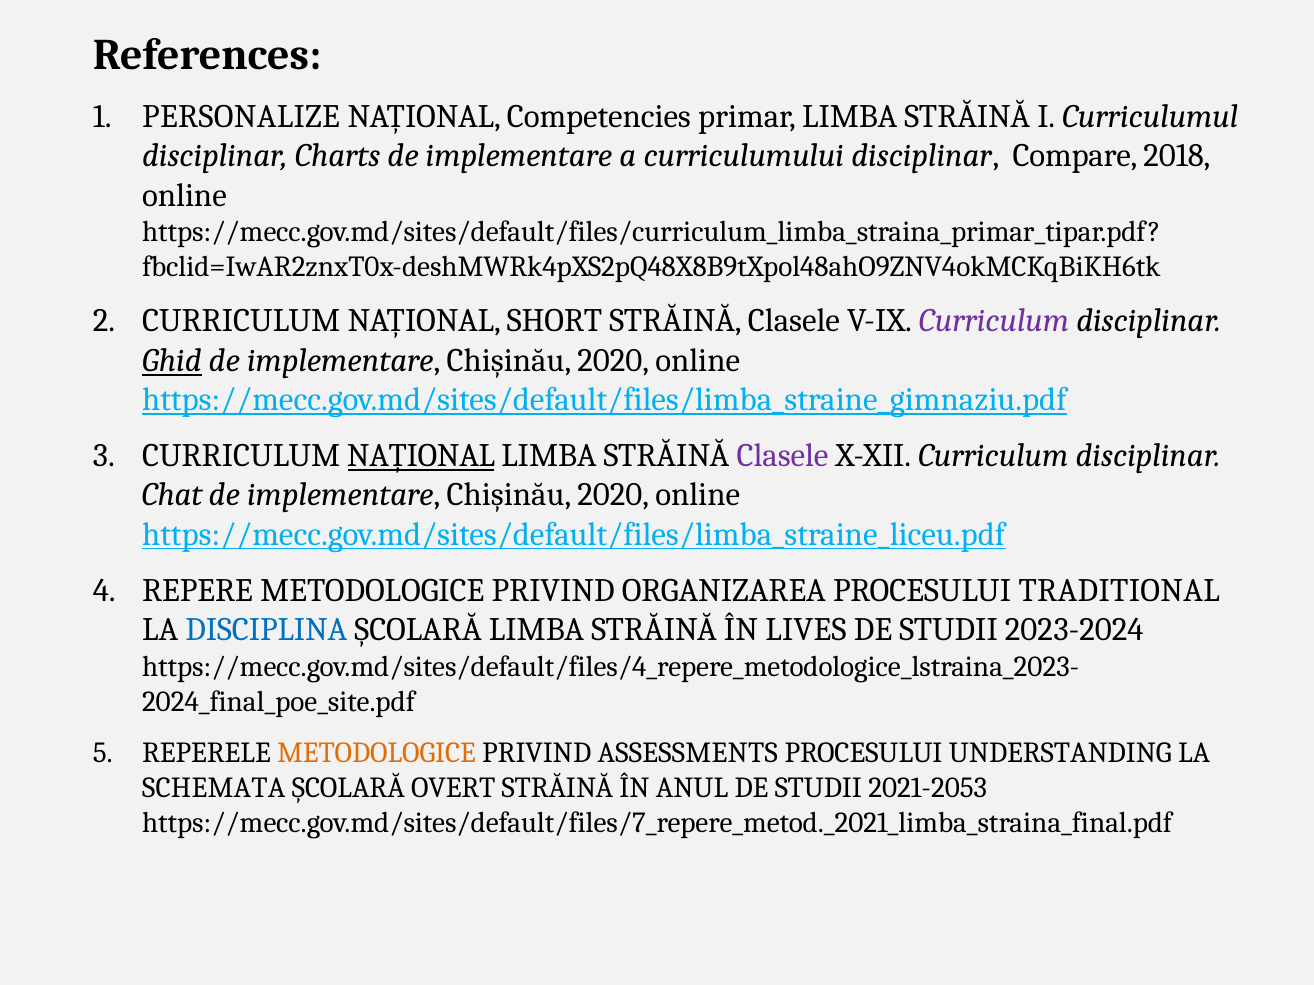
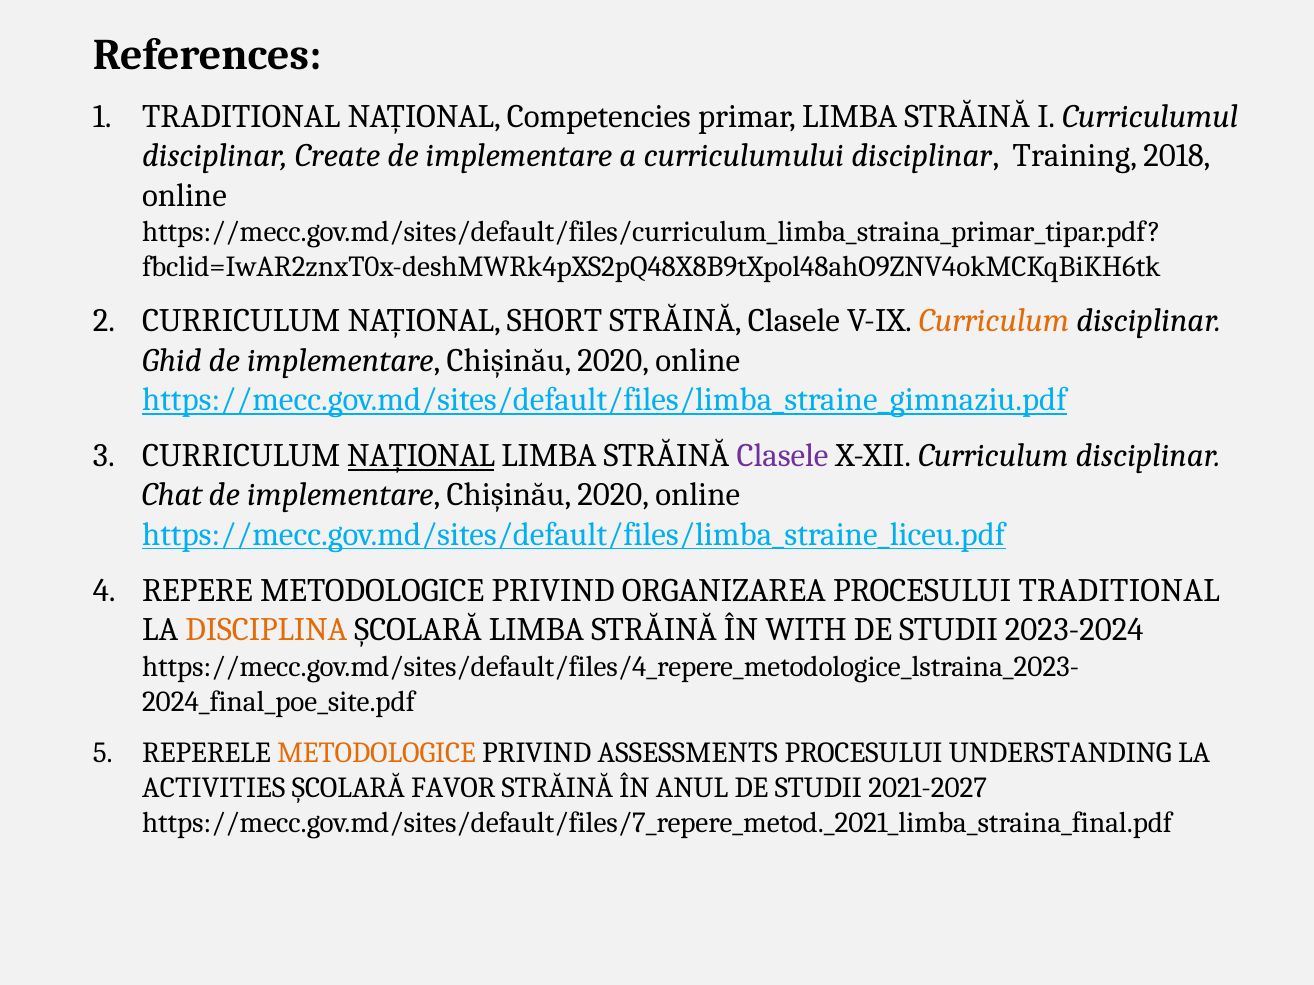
PERSONALIZE at (241, 116): PERSONALIZE -> TRADITIONAL
Charts: Charts -> Create
Compare: Compare -> Training
Curriculum at (994, 321) colour: purple -> orange
Ghid underline: present -> none
DISCIPLINA colour: blue -> orange
LIVES: LIVES -> WITH
SCHEMATA: SCHEMATA -> ACTIVITIES
OVERT: OVERT -> FAVOR
2021-2053: 2021-2053 -> 2021-2027
